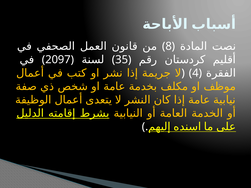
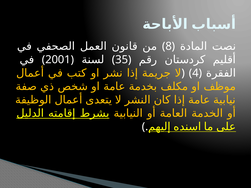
2097: 2097 -> 2001
